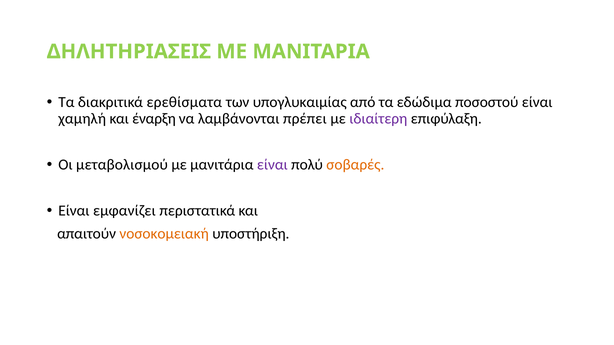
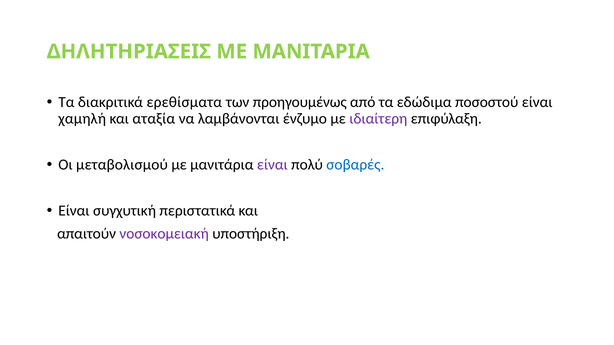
υπογλυκαιμίας: υπογλυκαιμίας -> προηγουμένως
έναρξη: έναρξη -> αταξία
πρέπει: πρέπει -> ένζυμο
σοβαρές colour: orange -> blue
εμφανίζει: εμφανίζει -> συγχυτική
νοσοκομειακή colour: orange -> purple
